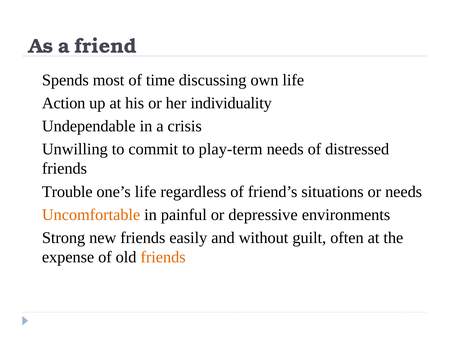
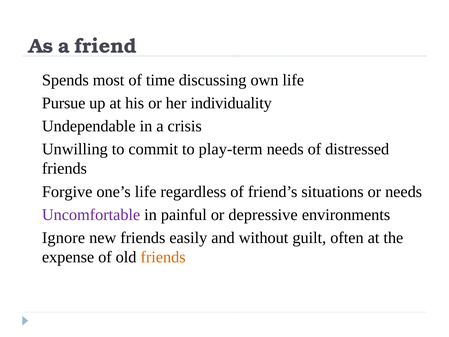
Action: Action -> Pursue
Trouble: Trouble -> Forgive
Uncomfortable colour: orange -> purple
Strong: Strong -> Ignore
